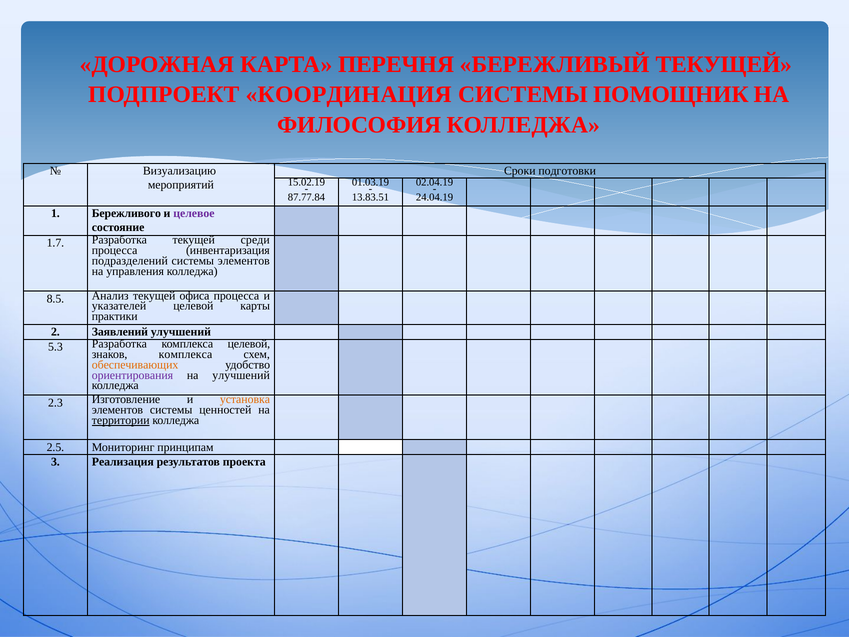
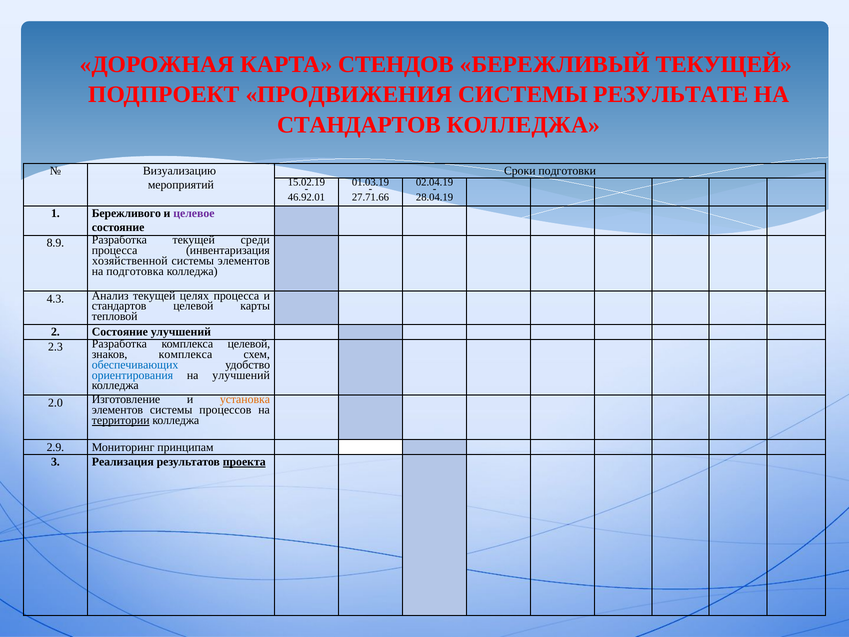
ПЕРЕЧНЯ: ПЕРЕЧНЯ -> СТЕНДОВ
КООРДИНАЦИЯ: КООРДИНАЦИЯ -> ПРОДВИЖЕНИЯ
ПОМОЩНИК: ПОМОЩНИК -> РЕЗУЛЬТАТЕ
ФИЛОСОФИЯ at (359, 125): ФИЛОСОФИЯ -> СТАНДАРТОВ
87.77.84: 87.77.84 -> 46.92.01
13.83.51: 13.83.51 -> 27.71.66
24.04.19: 24.04.19 -> 28.04.19
1.7: 1.7 -> 8.9
подразделений: подразделений -> хозяйственной
управления: управления -> подготовка
8.5: 8.5 -> 4.3
офиса: офиса -> целях
указателей at (119, 306): указателей -> стандартов
практики: практики -> тепловой
2 Заявлений: Заявлений -> Состояние
5.3: 5.3 -> 2.3
обеспечивающих colour: orange -> blue
ориентирования colour: purple -> blue
2.3: 2.3 -> 2.0
ценностей: ценностей -> процессов
2.5: 2.5 -> 2.9
проекта underline: none -> present
